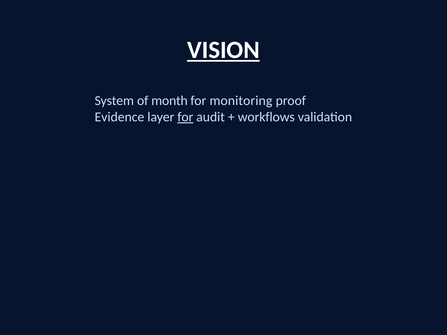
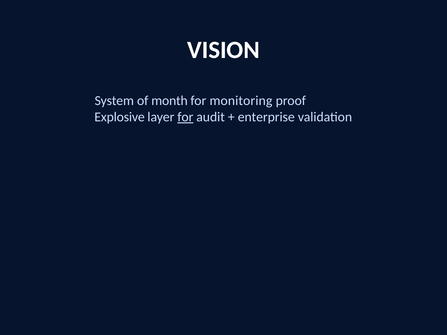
VISION underline: present -> none
Evidence: Evidence -> Explosive
workflows: workflows -> enterprise
